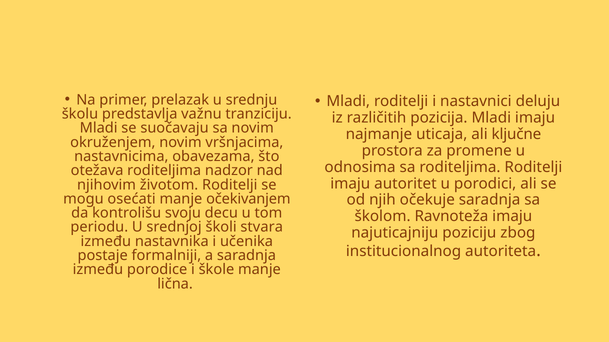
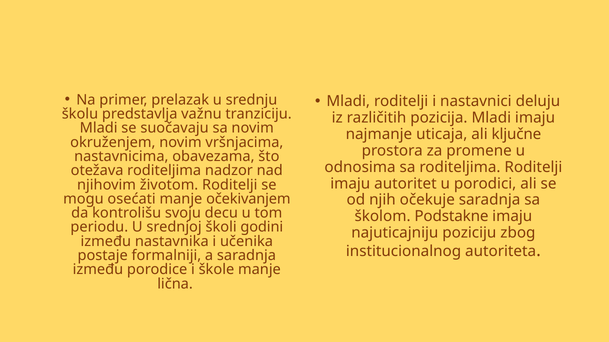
Ravnoteža: Ravnoteža -> Podstakne
stvara: stvara -> godini
